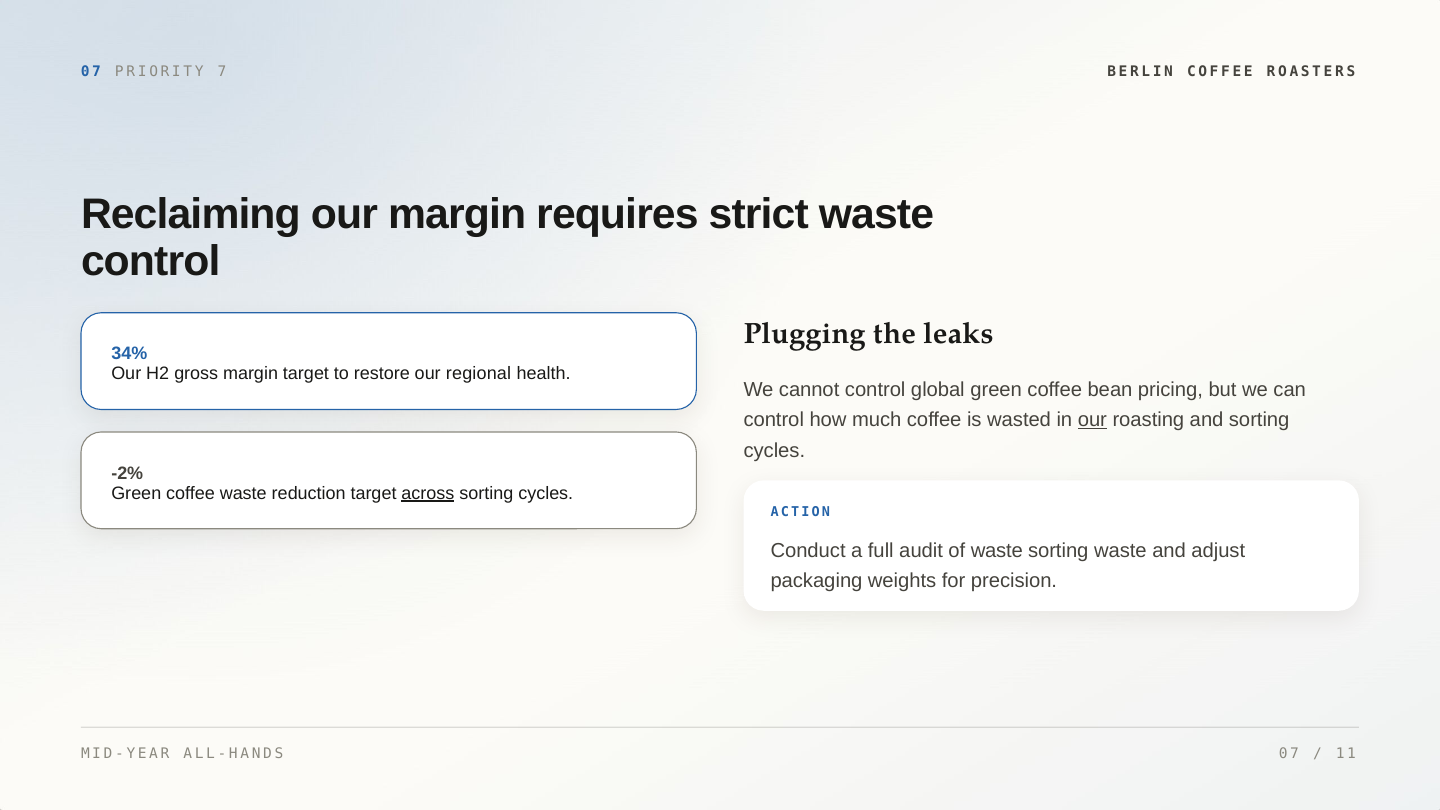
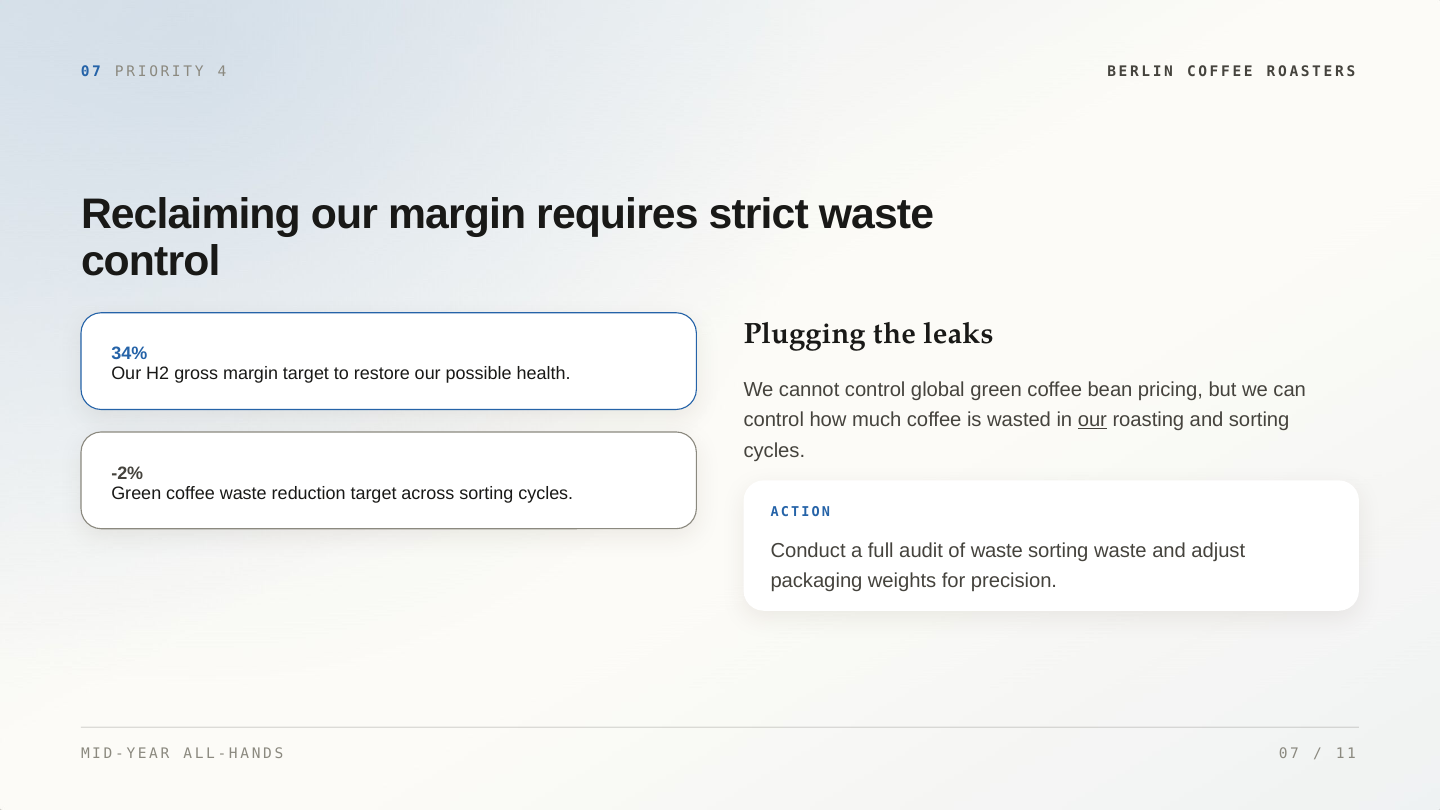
7: 7 -> 4
regional: regional -> possible
across underline: present -> none
